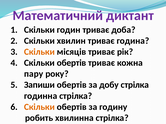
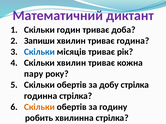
Cкільки at (39, 41): Cкільки -> Запиши
Скільки at (39, 52) colour: orange -> blue
Cкільки обертів: обертів -> хвилин
Запиши at (39, 85): Запиши -> Cкільки
